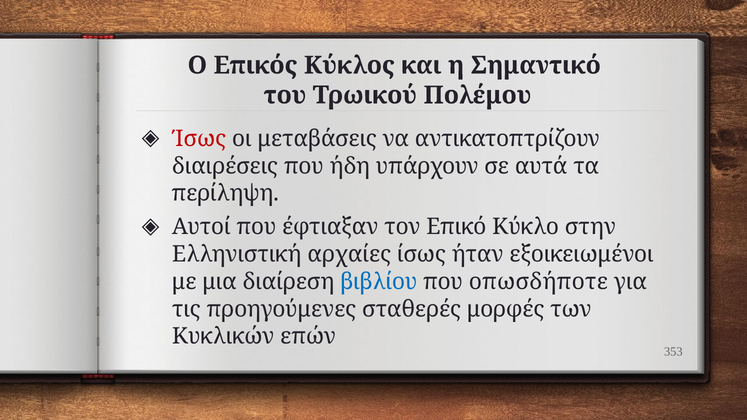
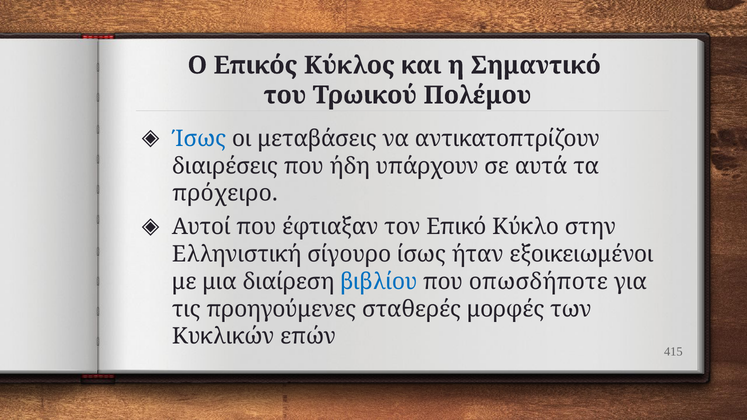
Ίσως at (199, 139) colour: red -> blue
περίληψη: περίληψη -> πρόχειρο
αρχαίες: αρχαίες -> σίγουρο
353: 353 -> 415
